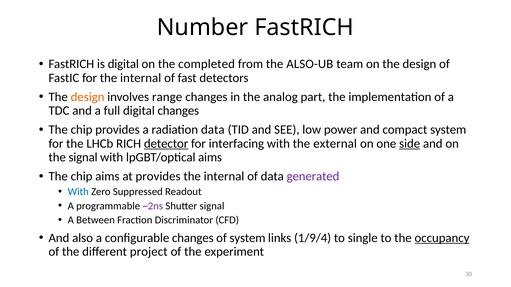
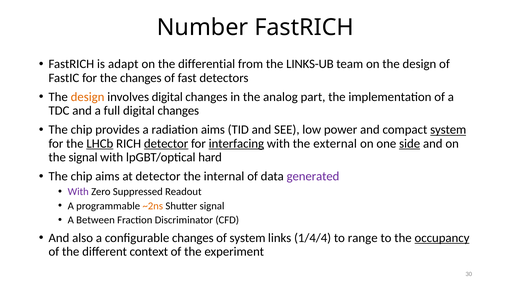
is digital: digital -> adapt
completed: completed -> differential
ALSO-UB: ALSO-UB -> LINKS-UB
for the internal: internal -> changes
involves range: range -> digital
radiation data: data -> aims
system at (448, 130) underline: none -> present
LHCb underline: none -> present
interfacing underline: none -> present
lpGBT/optical aims: aims -> hard
at provides: provides -> detector
With at (78, 192) colour: blue -> purple
~2ns colour: purple -> orange
1/9/4: 1/9/4 -> 1/4/4
single: single -> range
project: project -> context
